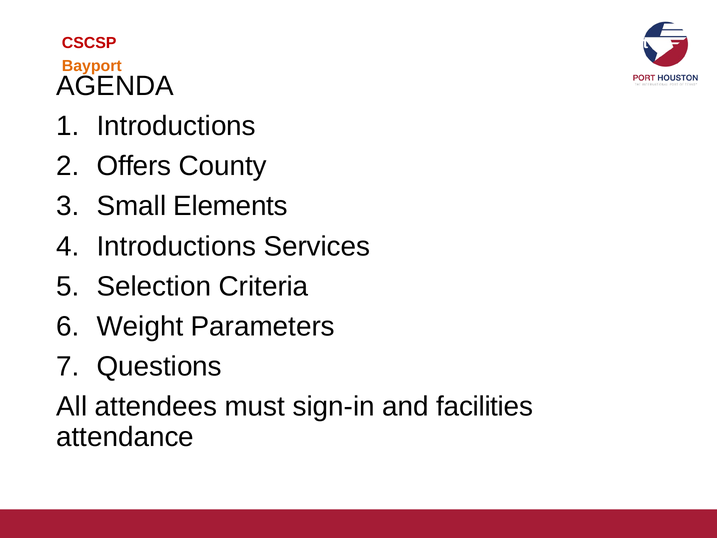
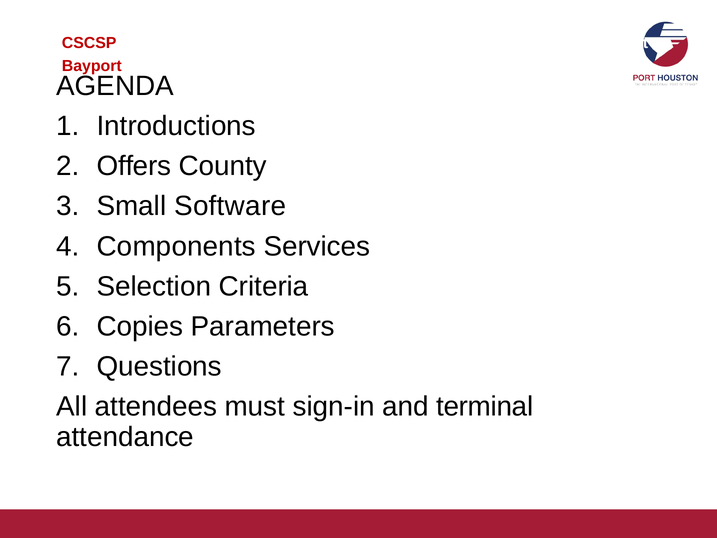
Bayport at (92, 66) colour: orange -> red
Small Elements: Elements -> Software
Introductions at (176, 246): Introductions -> Components
Weight: Weight -> Copies
and facilities: facilities -> terminal
